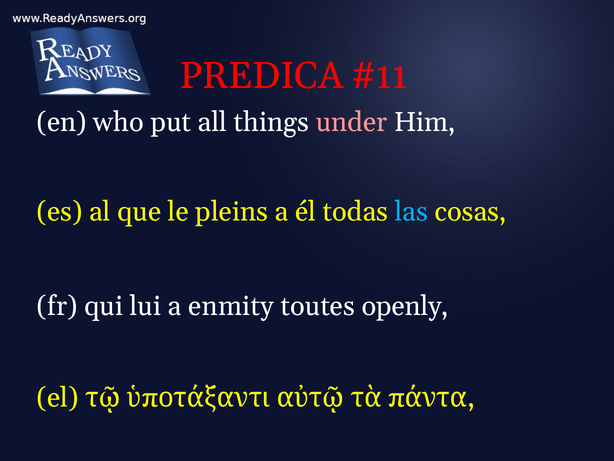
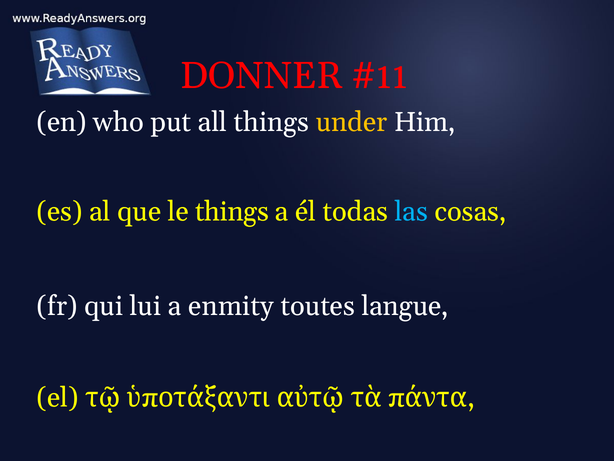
PREDICA: PREDICA -> DONNER
under colour: pink -> yellow
le pleins: pleins -> things
openly: openly -> langue
